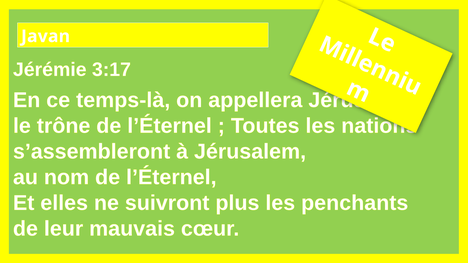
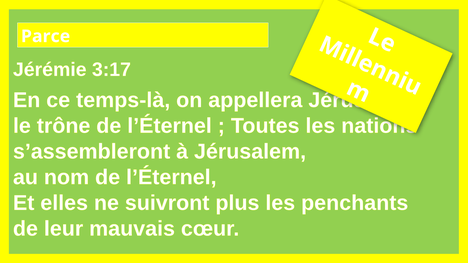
Javan: Javan -> Parce
